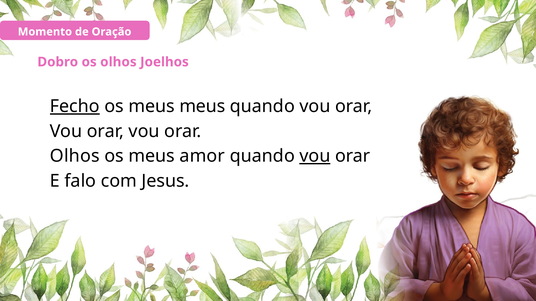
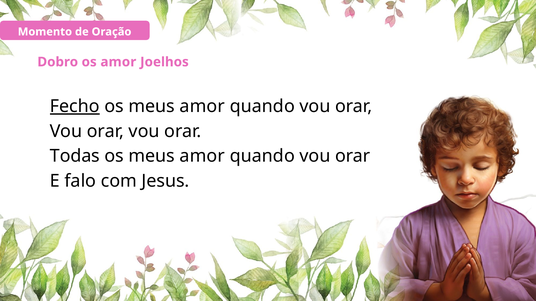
os olhos: olhos -> amor
meus at (202, 106): meus -> amor
Olhos at (75, 156): Olhos -> Todas
vou at (315, 156) underline: present -> none
